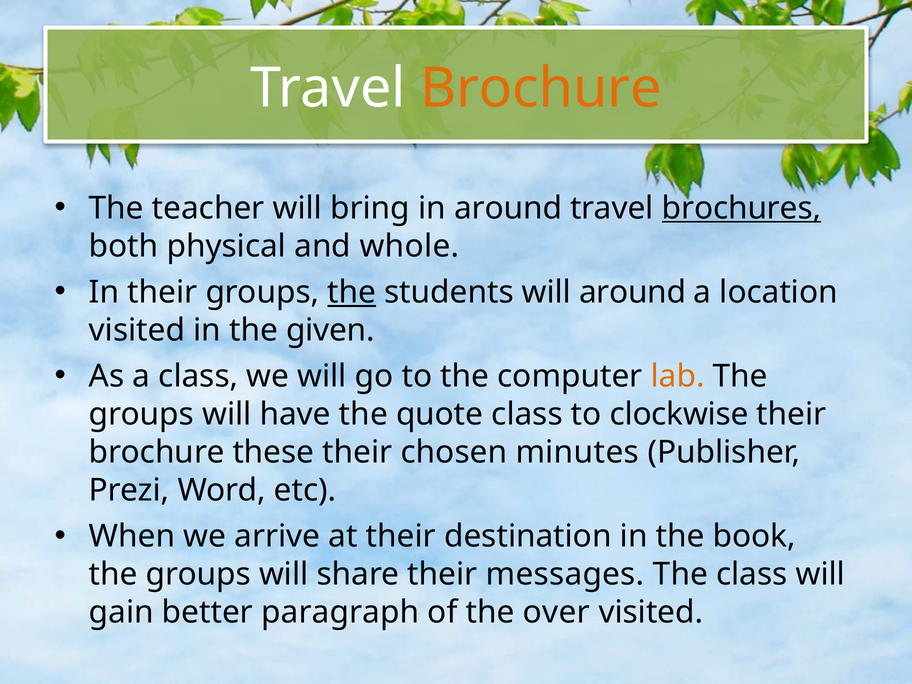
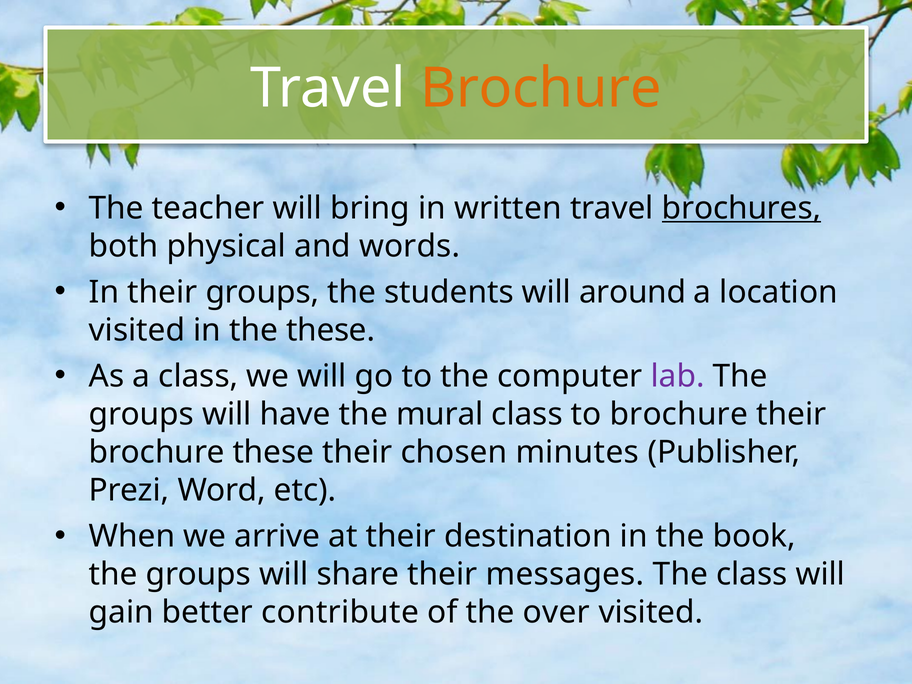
in around: around -> written
whole: whole -> words
the at (352, 292) underline: present -> none
the given: given -> these
lab colour: orange -> purple
quote: quote -> mural
to clockwise: clockwise -> brochure
paragraph: paragraph -> contribute
